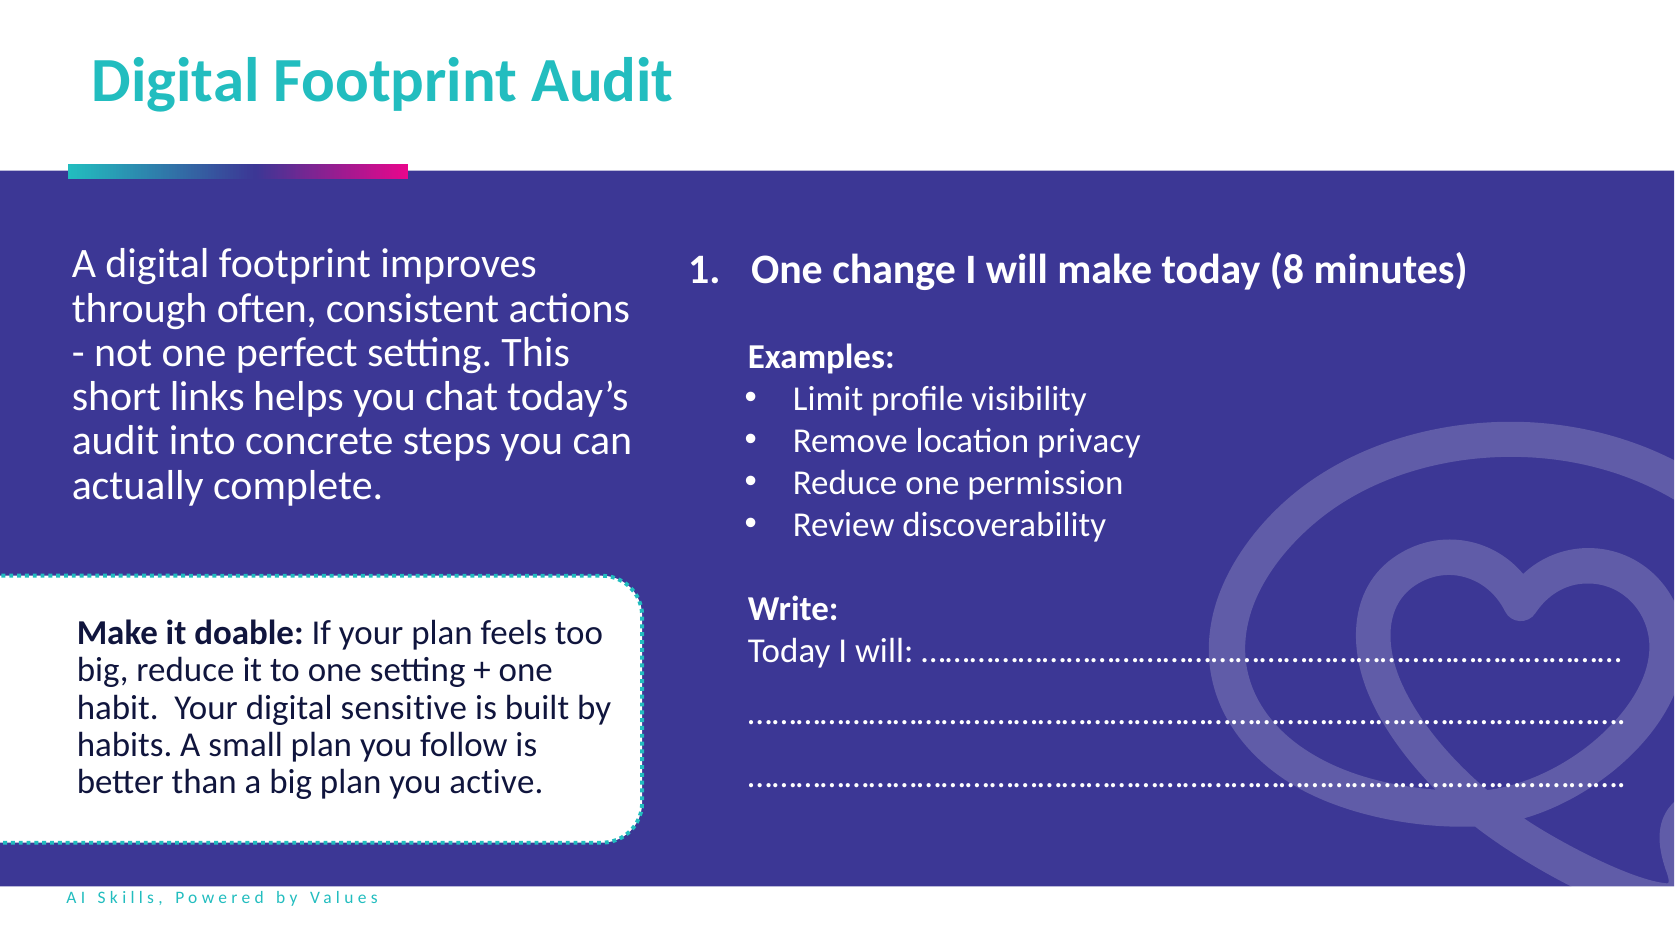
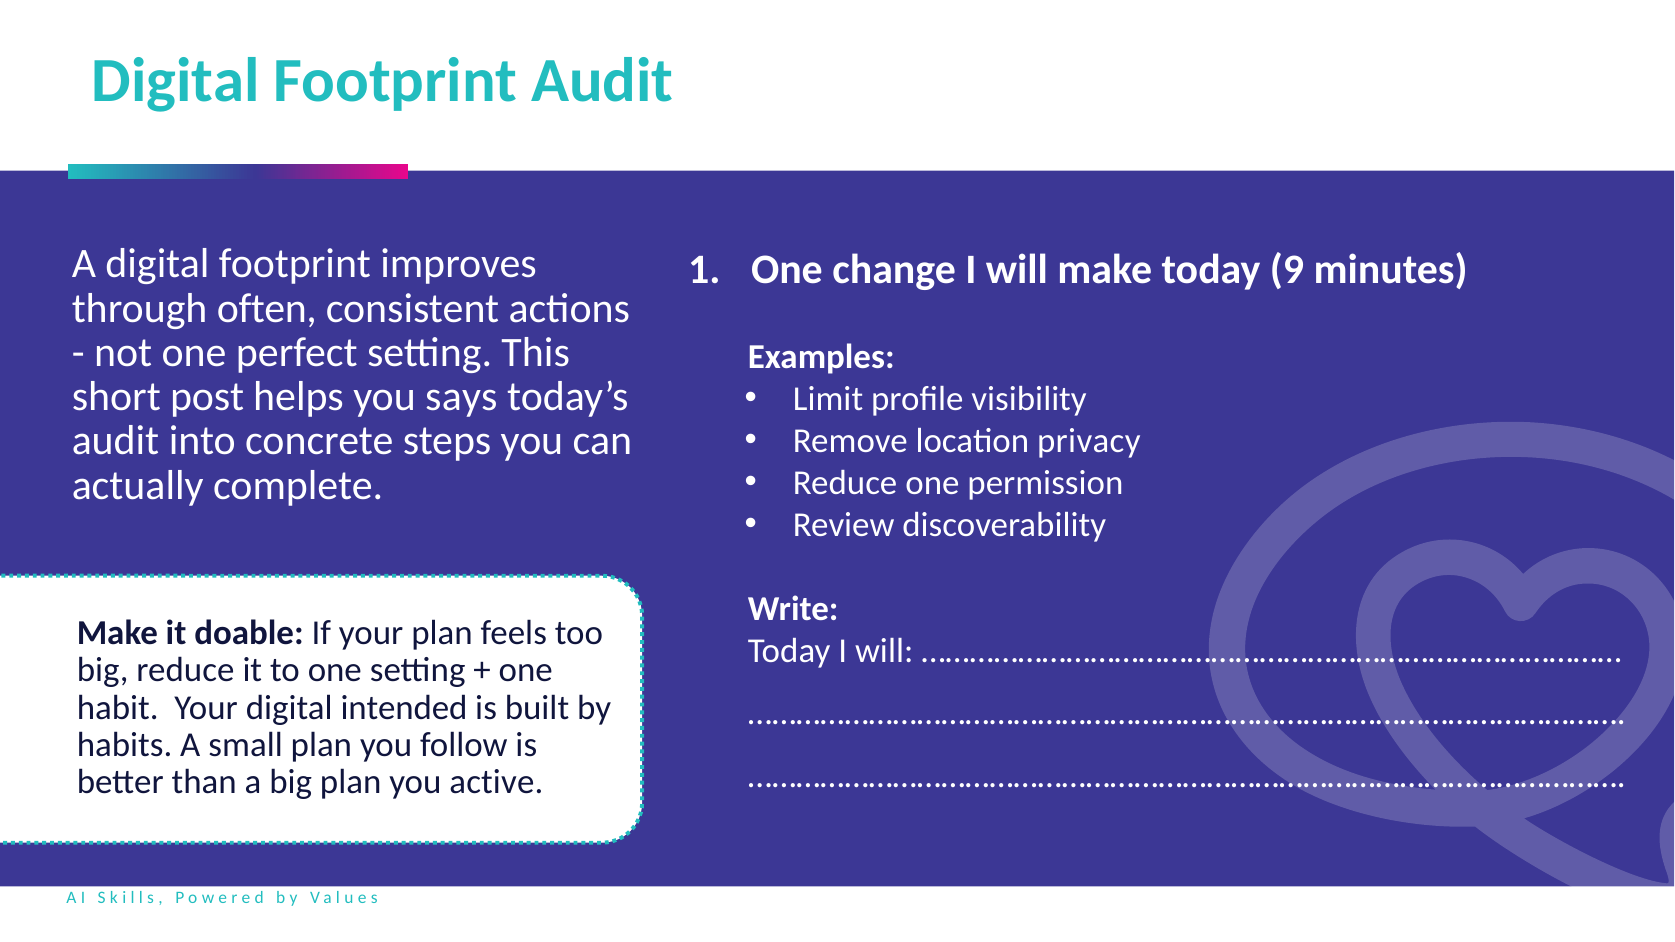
8: 8 -> 9
links: links -> post
chat: chat -> says
sensitive: sensitive -> intended
